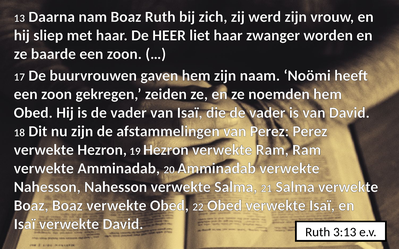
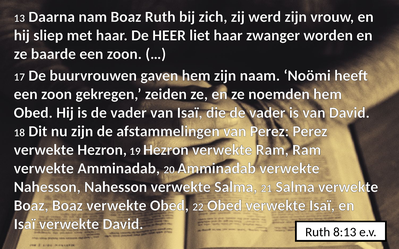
3:13: 3:13 -> 8:13
